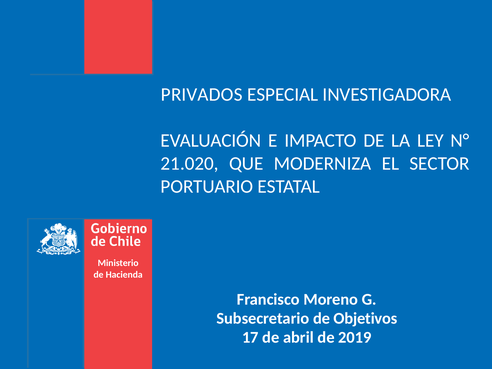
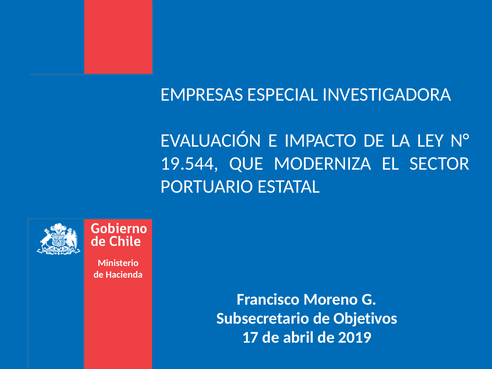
PRIVADOS: PRIVADOS -> EMPRESAS
21.020: 21.020 -> 19.544
